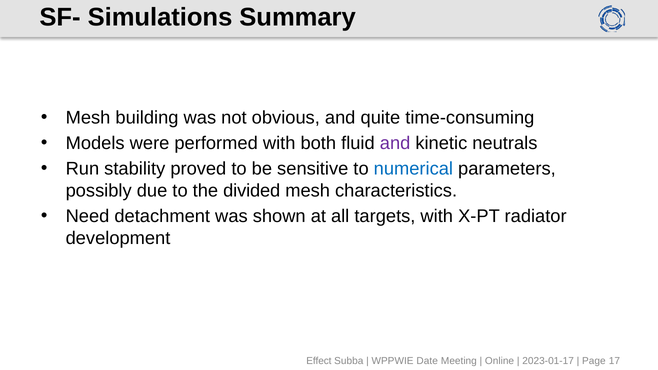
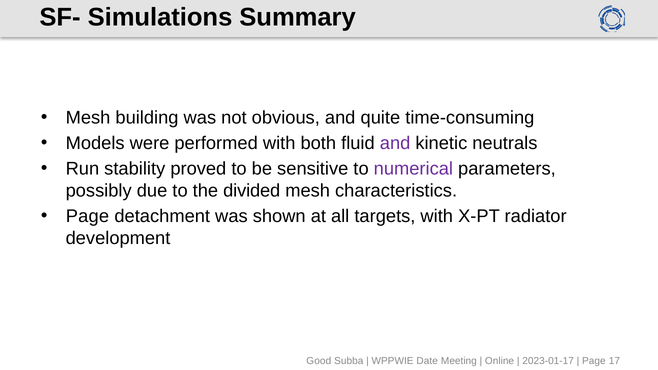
numerical colour: blue -> purple
Need at (88, 217): Need -> Page
Effect: Effect -> Good
